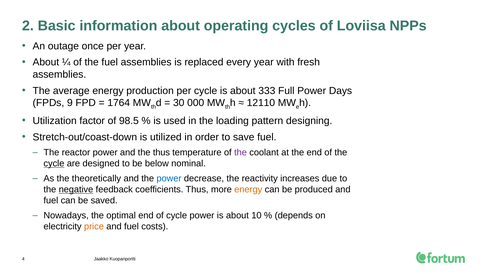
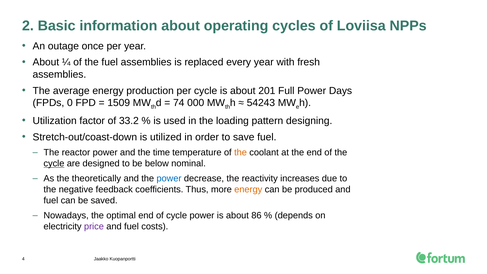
333: 333 -> 201
9: 9 -> 0
1764: 1764 -> 1509
30: 30 -> 74
12110: 12110 -> 54243
98.5: 98.5 -> 33.2
the thus: thus -> time
the at (241, 153) colour: purple -> orange
negative underline: present -> none
10: 10 -> 86
price colour: orange -> purple
